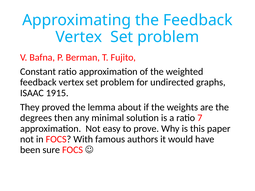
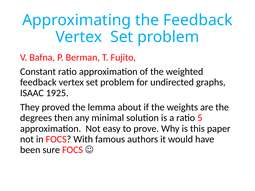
1915: 1915 -> 1925
7: 7 -> 5
